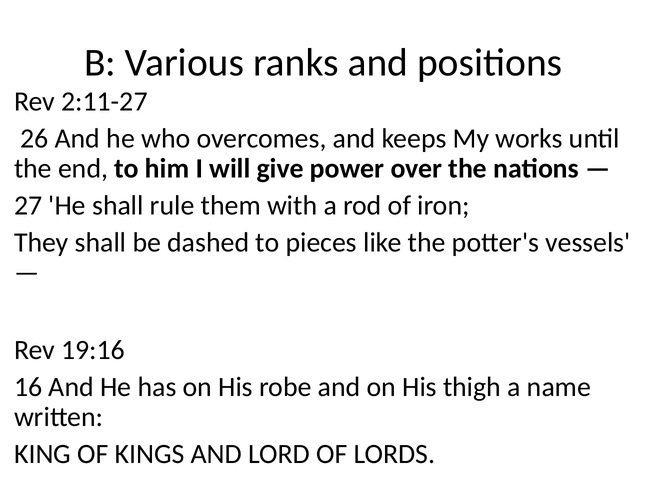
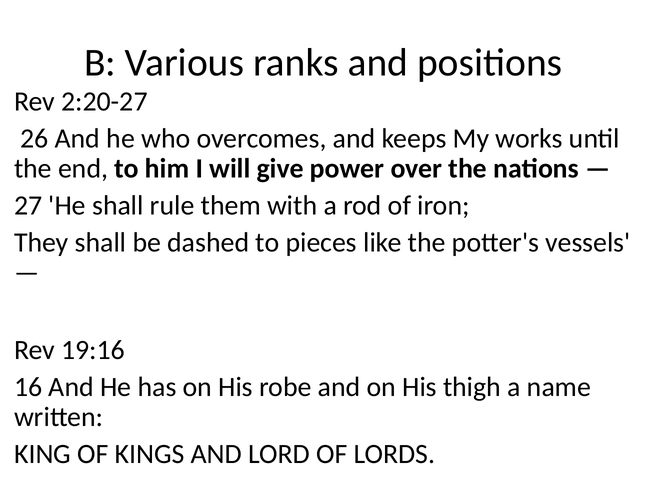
2:11-27: 2:11-27 -> 2:20-27
